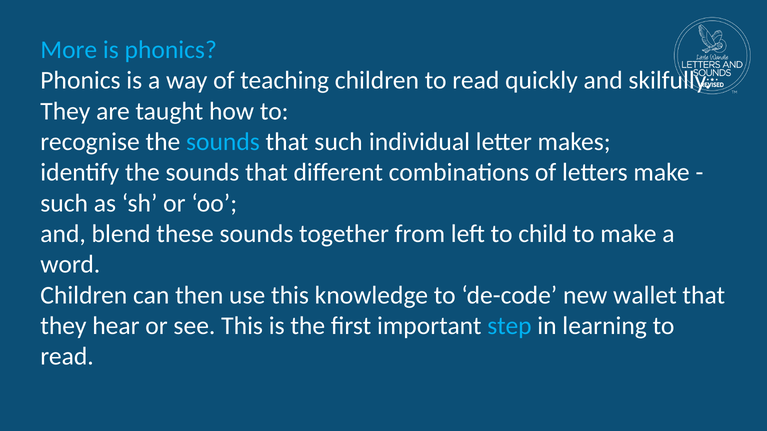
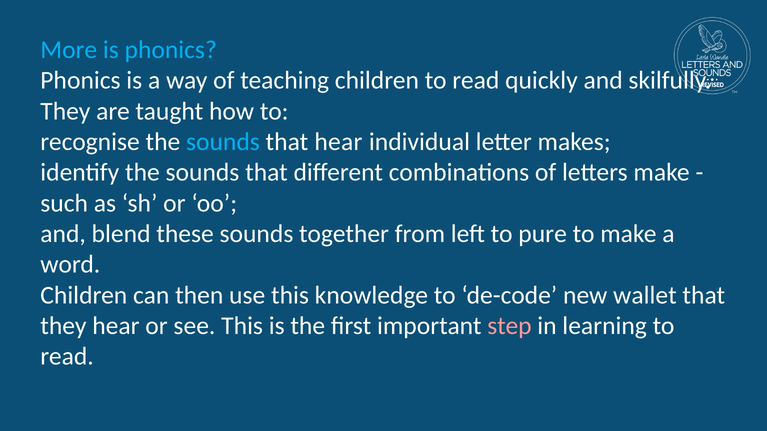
that such: such -> hear
child: child -> pure
step colour: light blue -> pink
